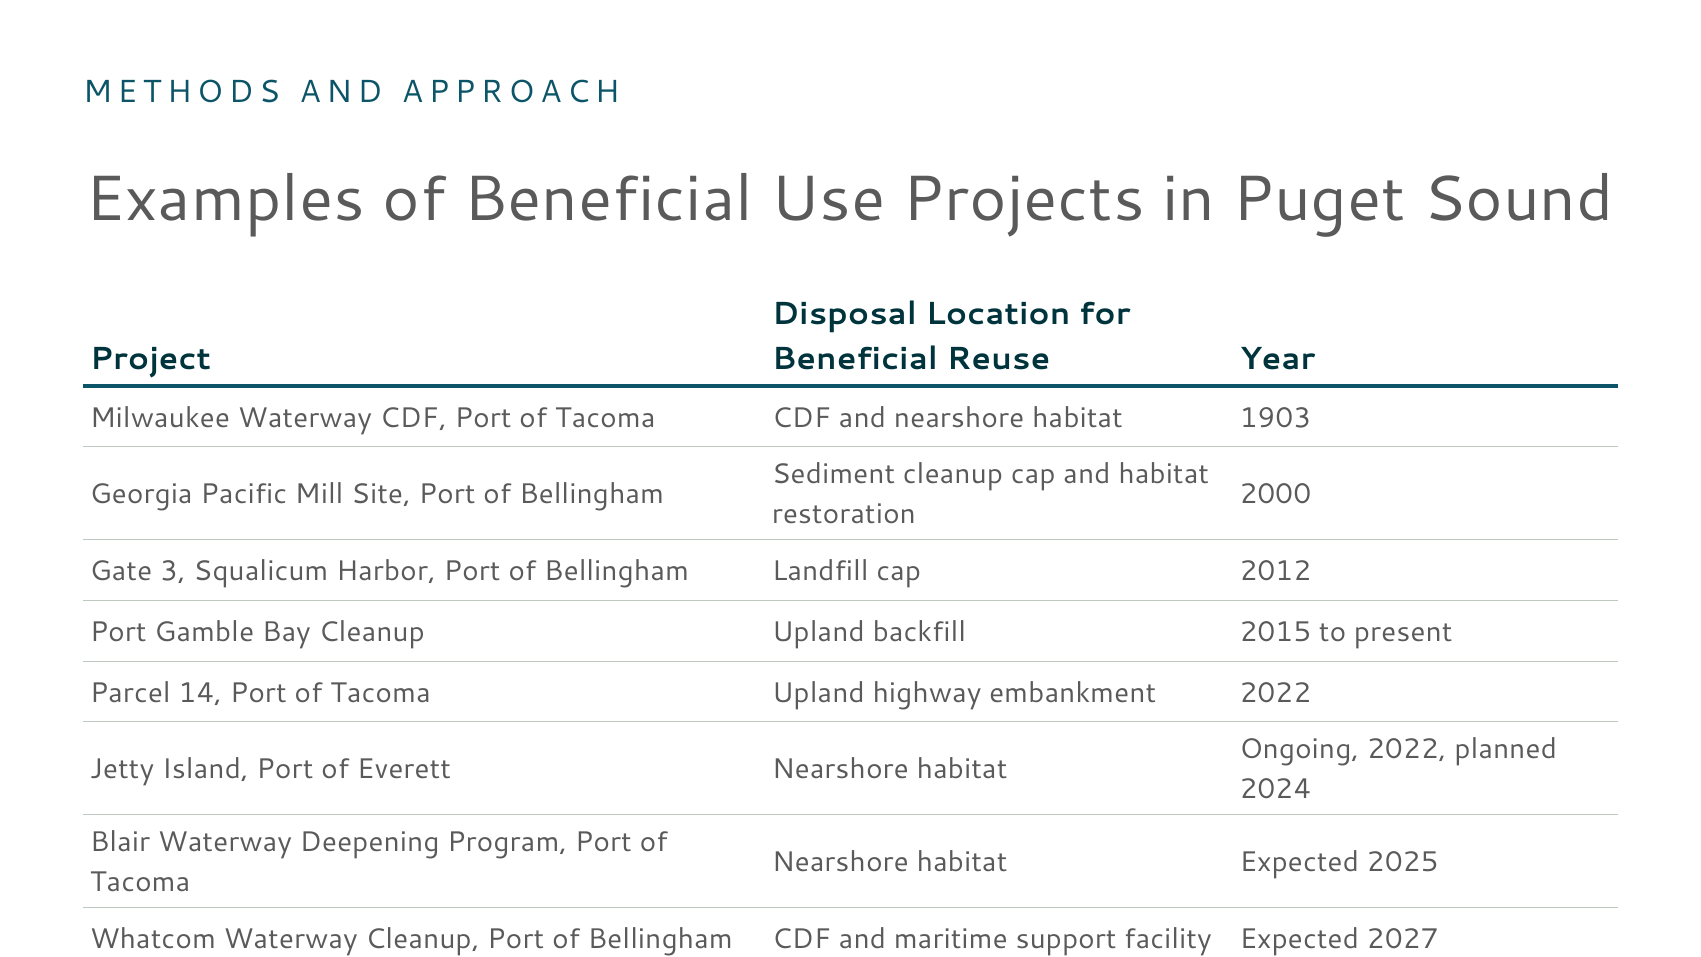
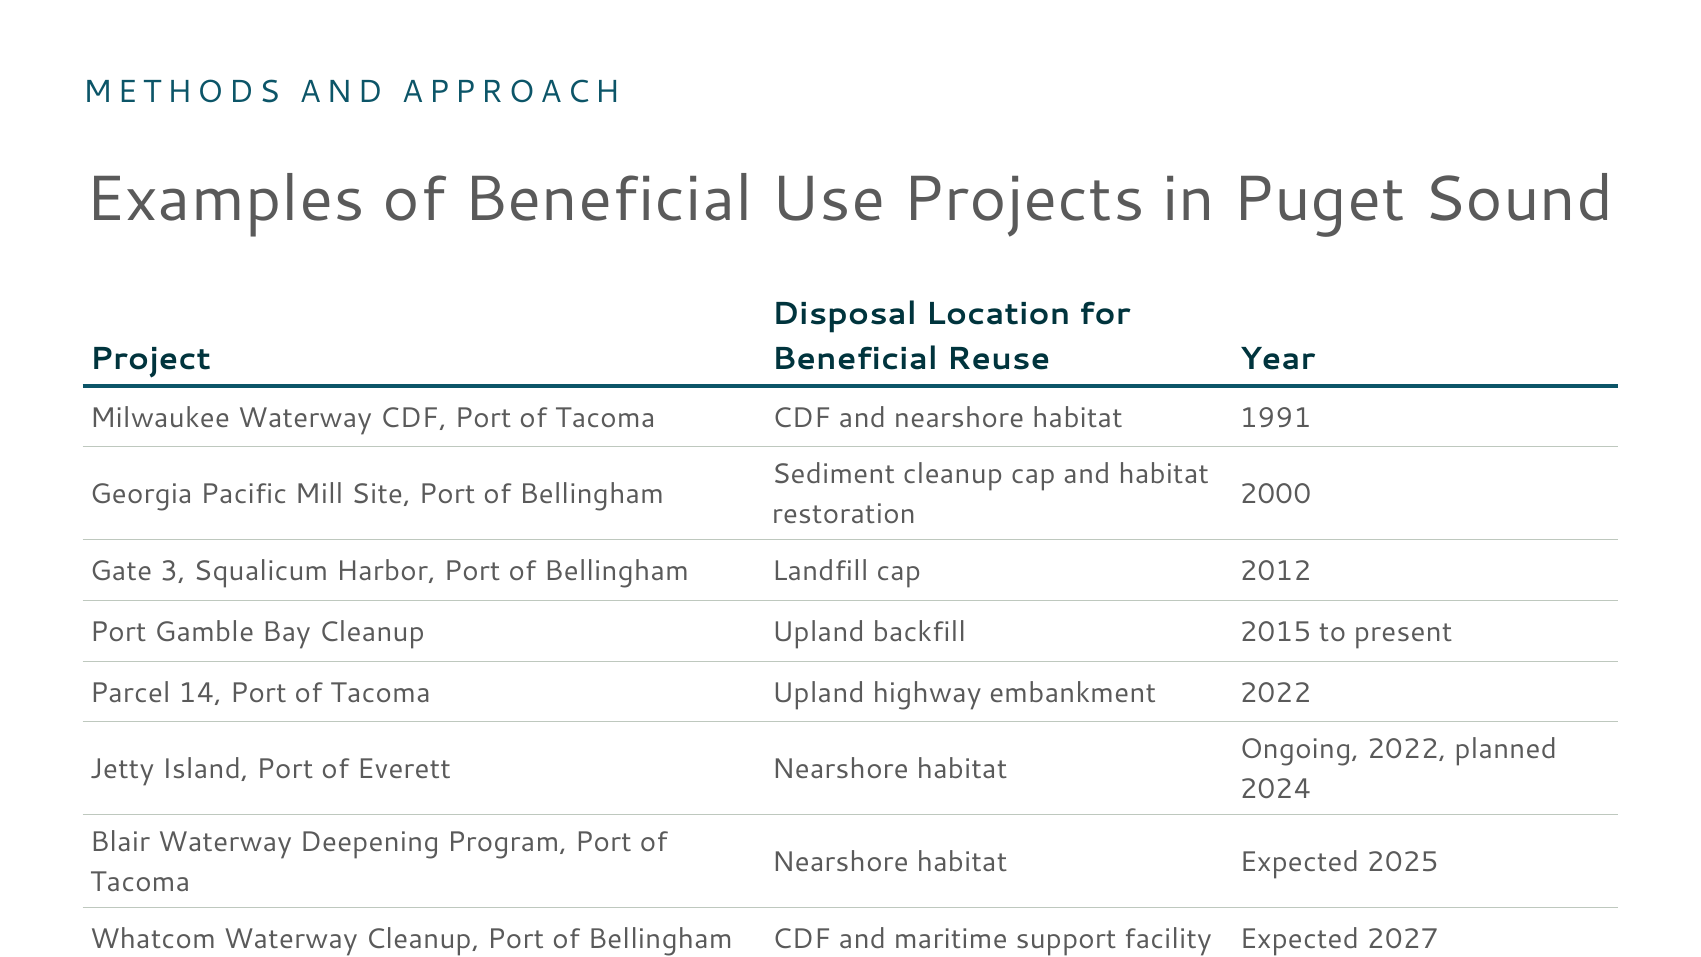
1903: 1903 -> 1991
